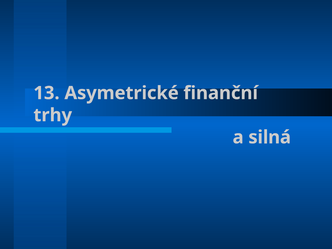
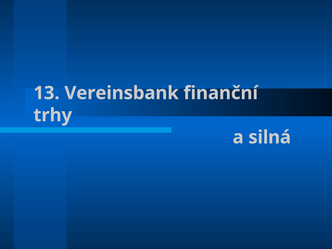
Asymetrické: Asymetrické -> Vereinsbank
